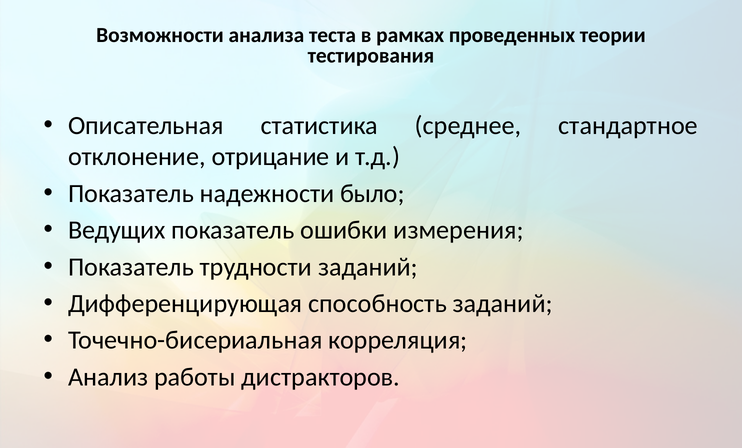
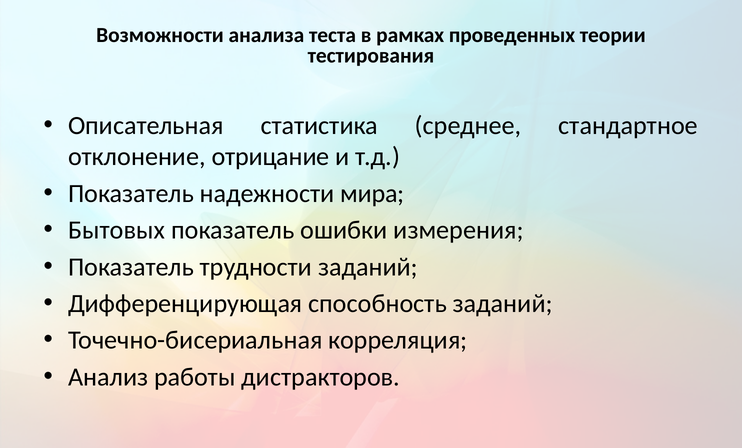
было: было -> мира
Ведущих: Ведущих -> Бытовых
